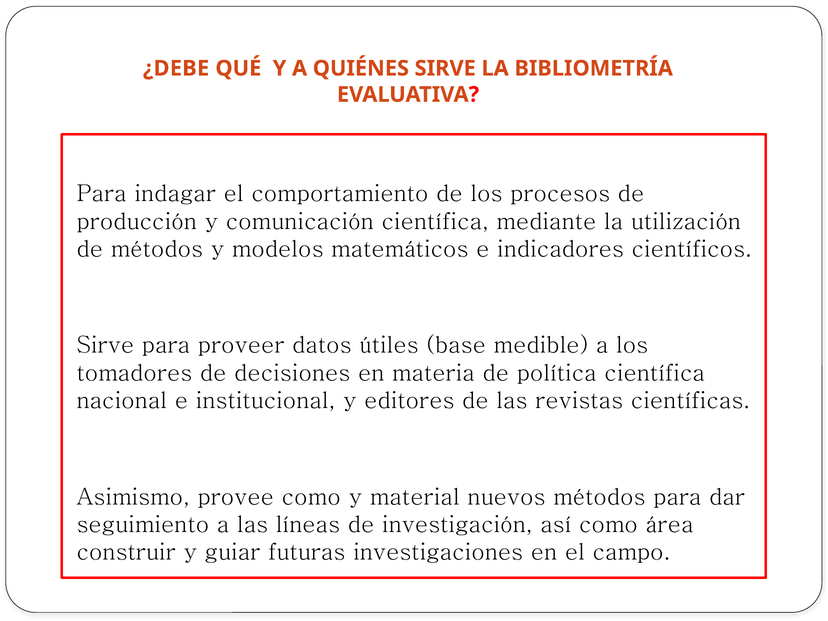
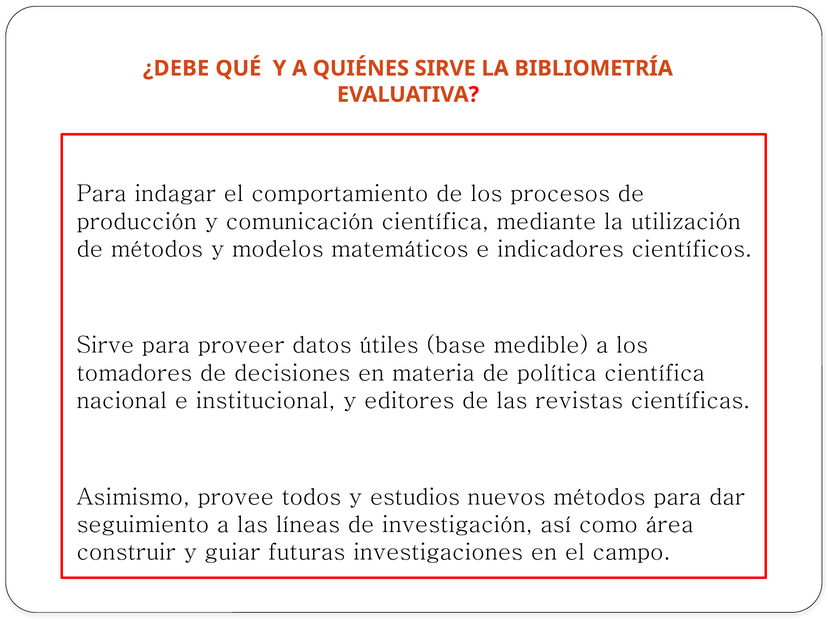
provee como: como -> todos
material: material -> estudios
